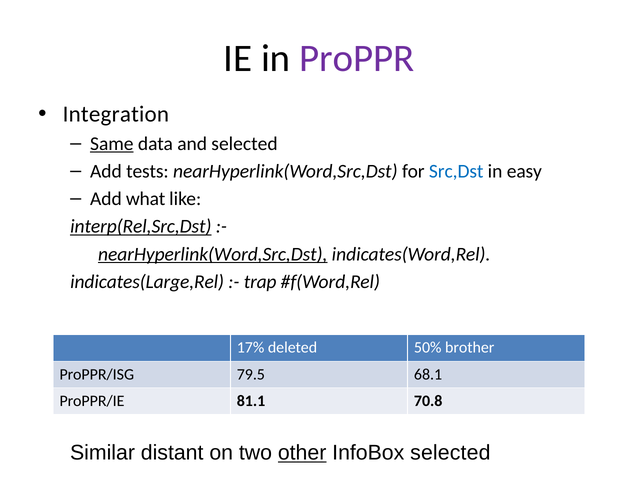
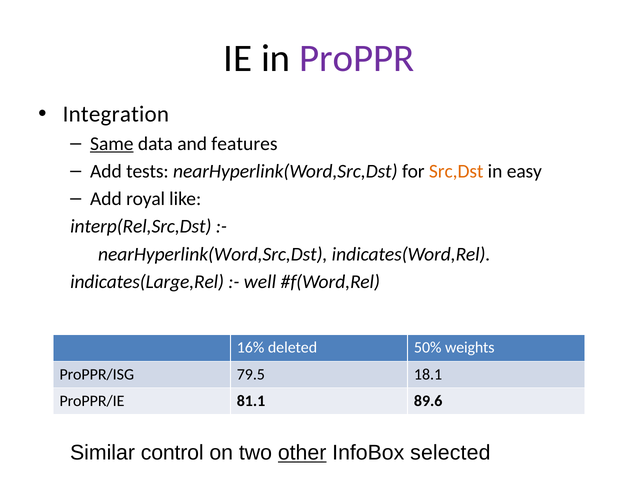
and selected: selected -> features
Src,Dst colour: blue -> orange
what: what -> royal
interp(Rel,Src,Dst underline: present -> none
nearHyperlink(Word,Src,Dst at (213, 254) underline: present -> none
trap: trap -> well
17%: 17% -> 16%
brother: brother -> weights
68.1: 68.1 -> 18.1
70.8: 70.8 -> 89.6
distant: distant -> control
